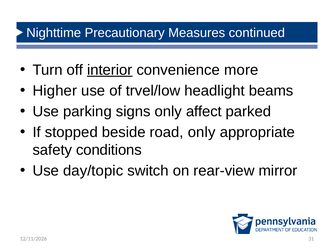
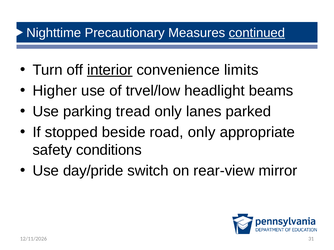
continued underline: none -> present
more: more -> limits
signs: signs -> tread
affect: affect -> lanes
day/topic: day/topic -> day/pride
